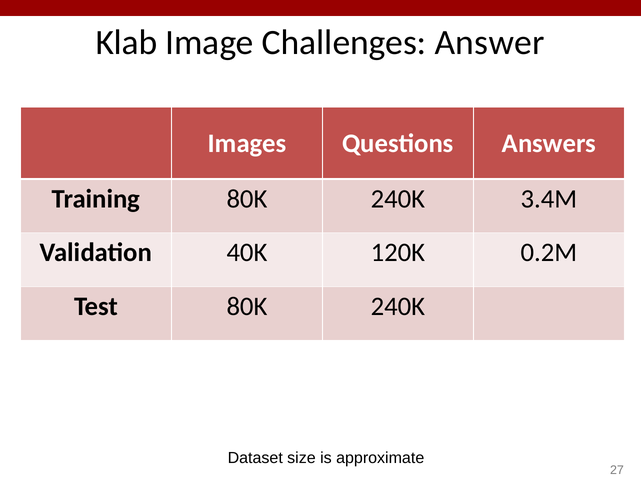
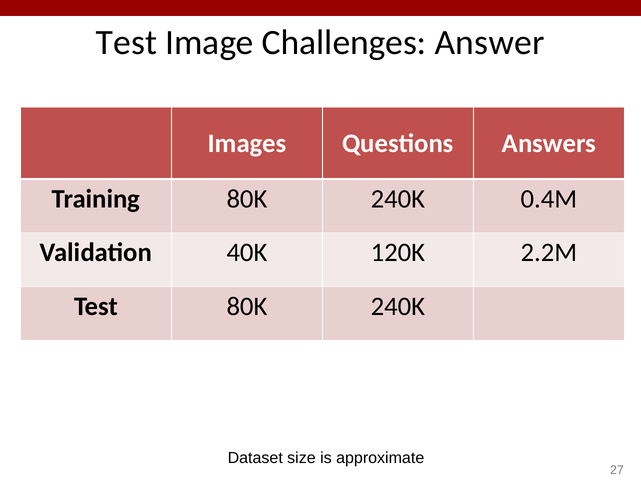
Klab at (127, 43): Klab -> Test
3.4M: 3.4M -> 0.4M
0.2M: 0.2M -> 2.2M
